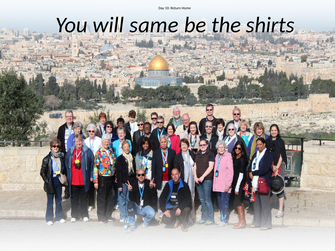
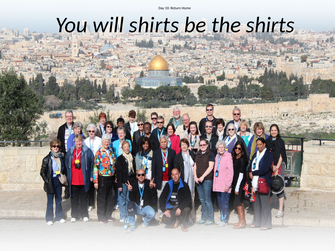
will same: same -> shirts
